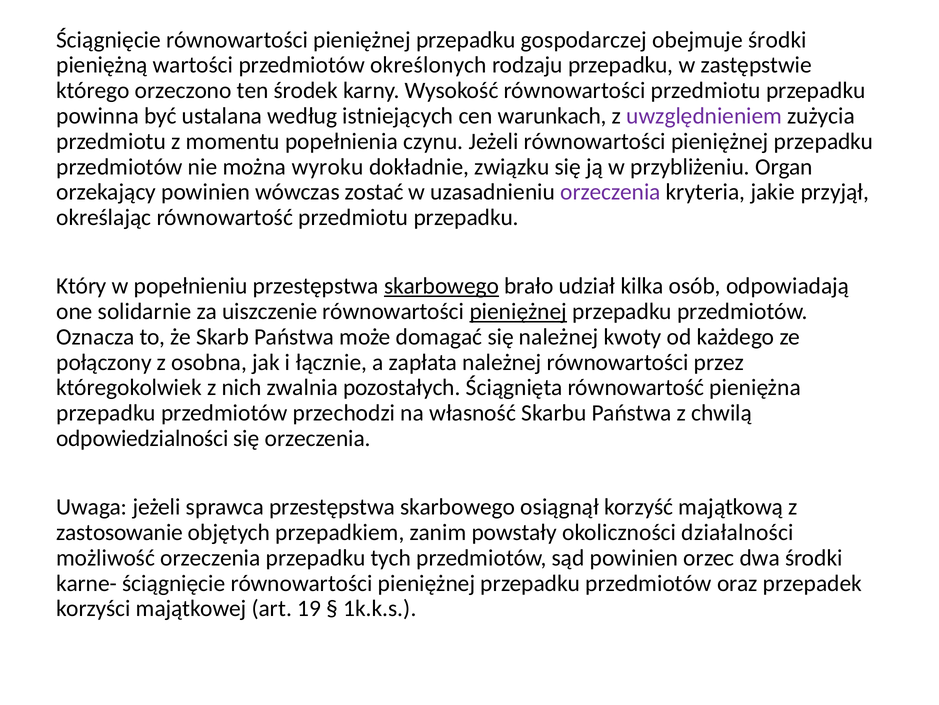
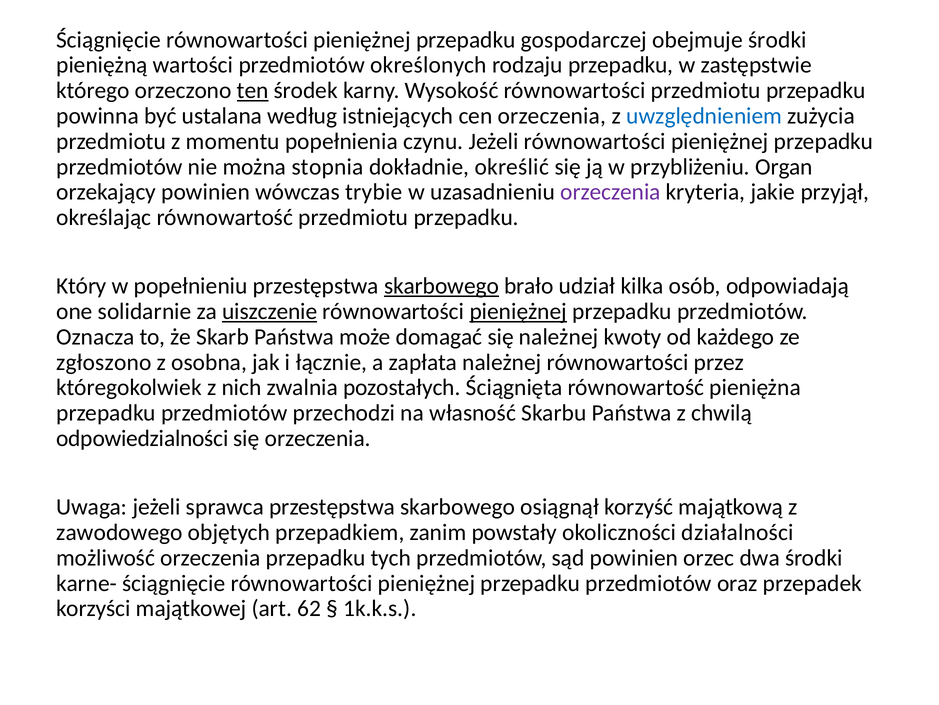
ten underline: none -> present
cen warunkach: warunkach -> orzeczenia
uwzględnieniem colour: purple -> blue
wyroku: wyroku -> stopnia
związku: związku -> określić
zostać: zostać -> trybie
uiszczenie underline: none -> present
połączony: połączony -> zgłoszono
zastosowanie: zastosowanie -> zawodowego
19: 19 -> 62
